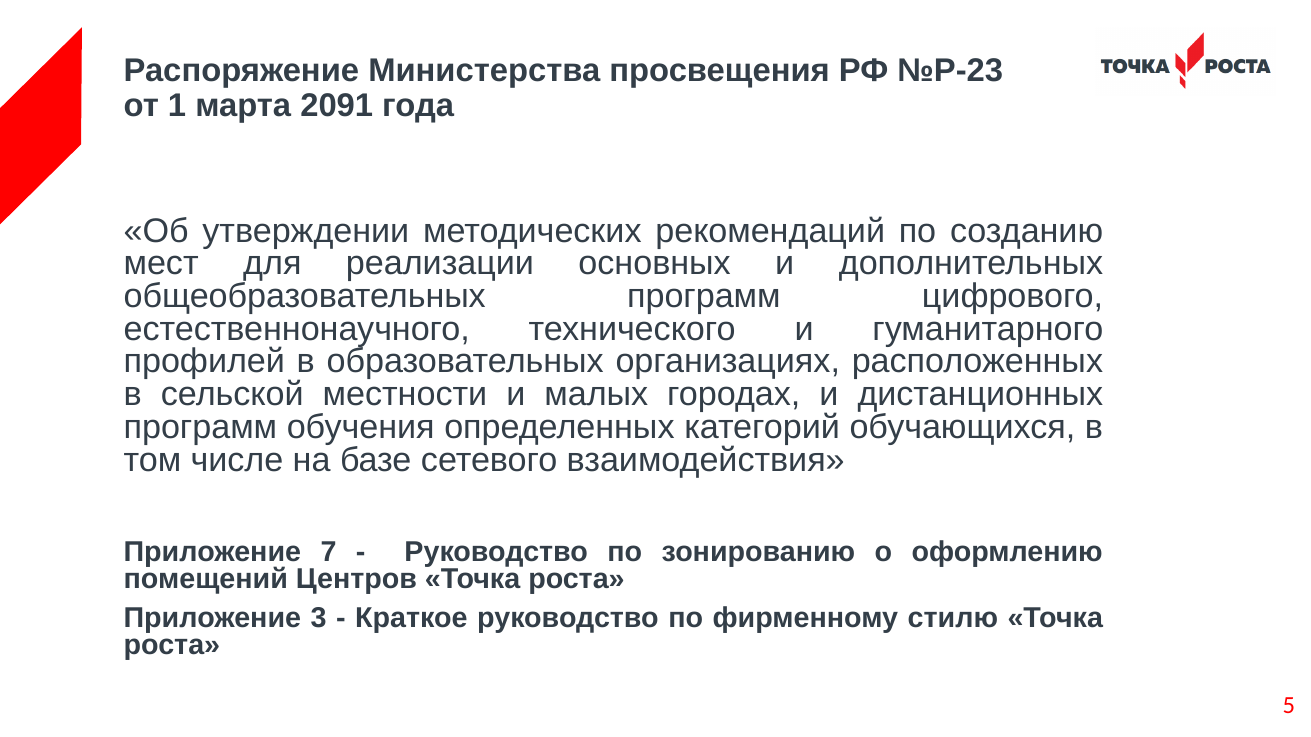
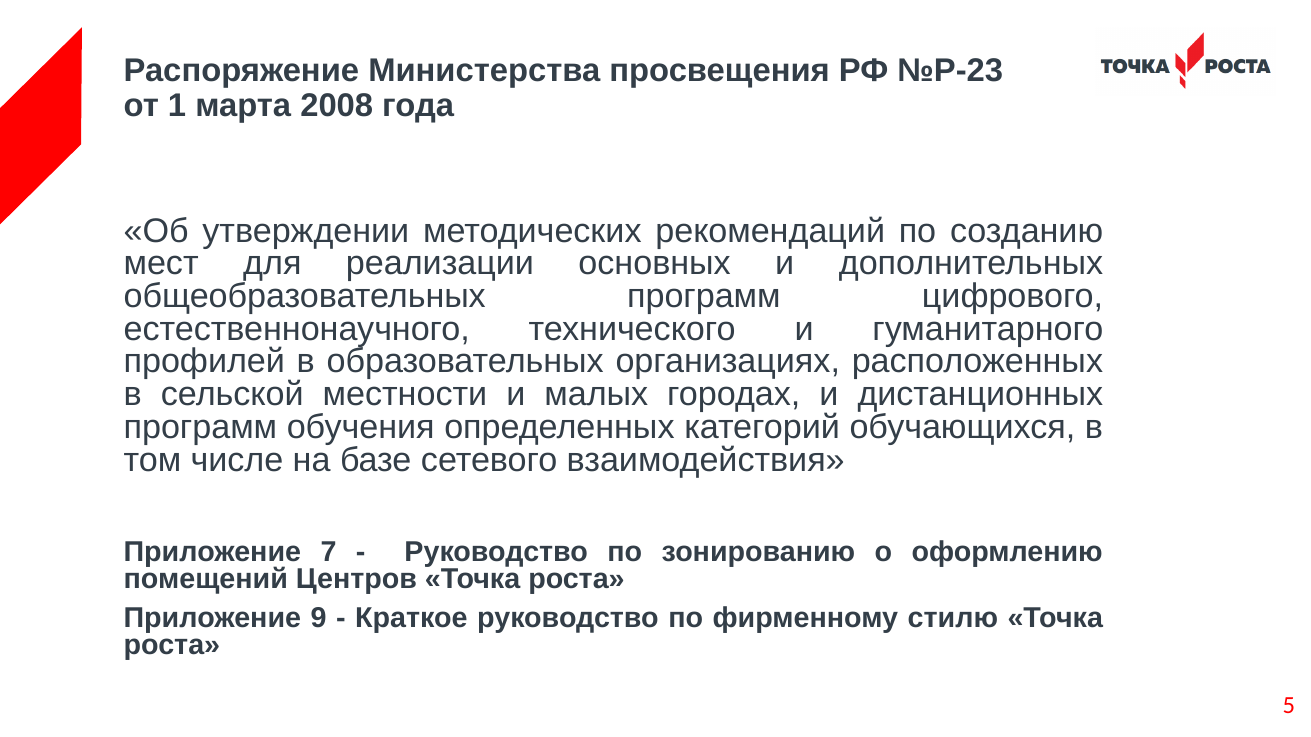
2091: 2091 -> 2008
3: 3 -> 9
